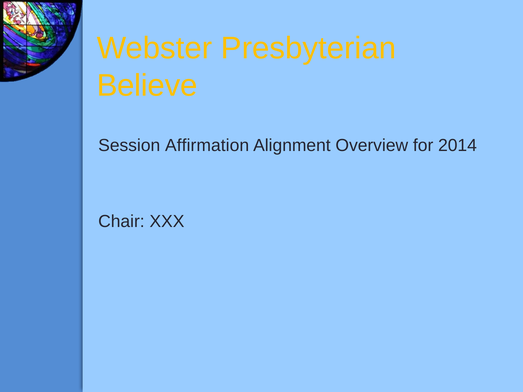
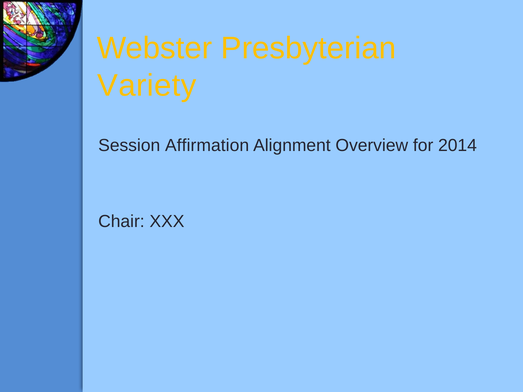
Believe: Believe -> Variety
